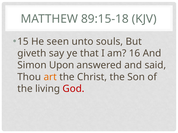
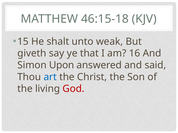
89:15-18: 89:15-18 -> 46:15-18
seen: seen -> shalt
souls: souls -> weak
art colour: orange -> blue
